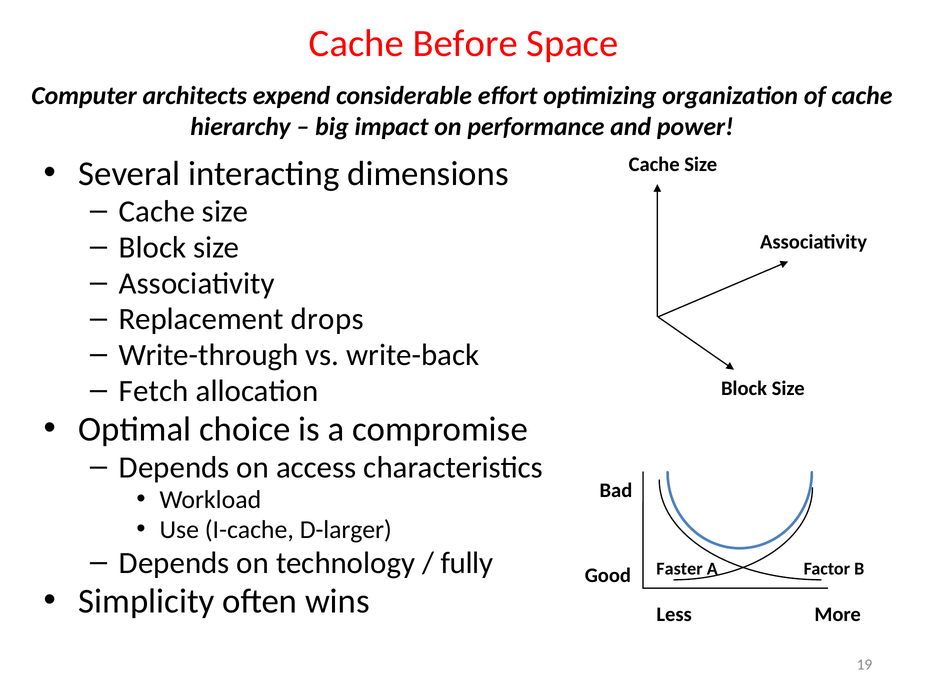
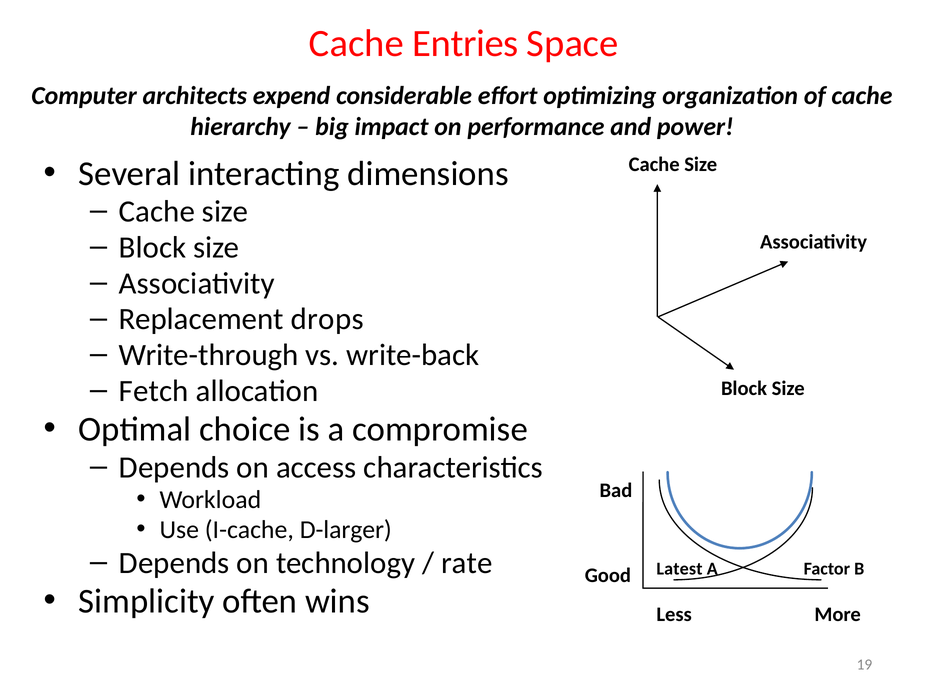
Before: Before -> Entries
fully: fully -> rate
Faster: Faster -> Latest
